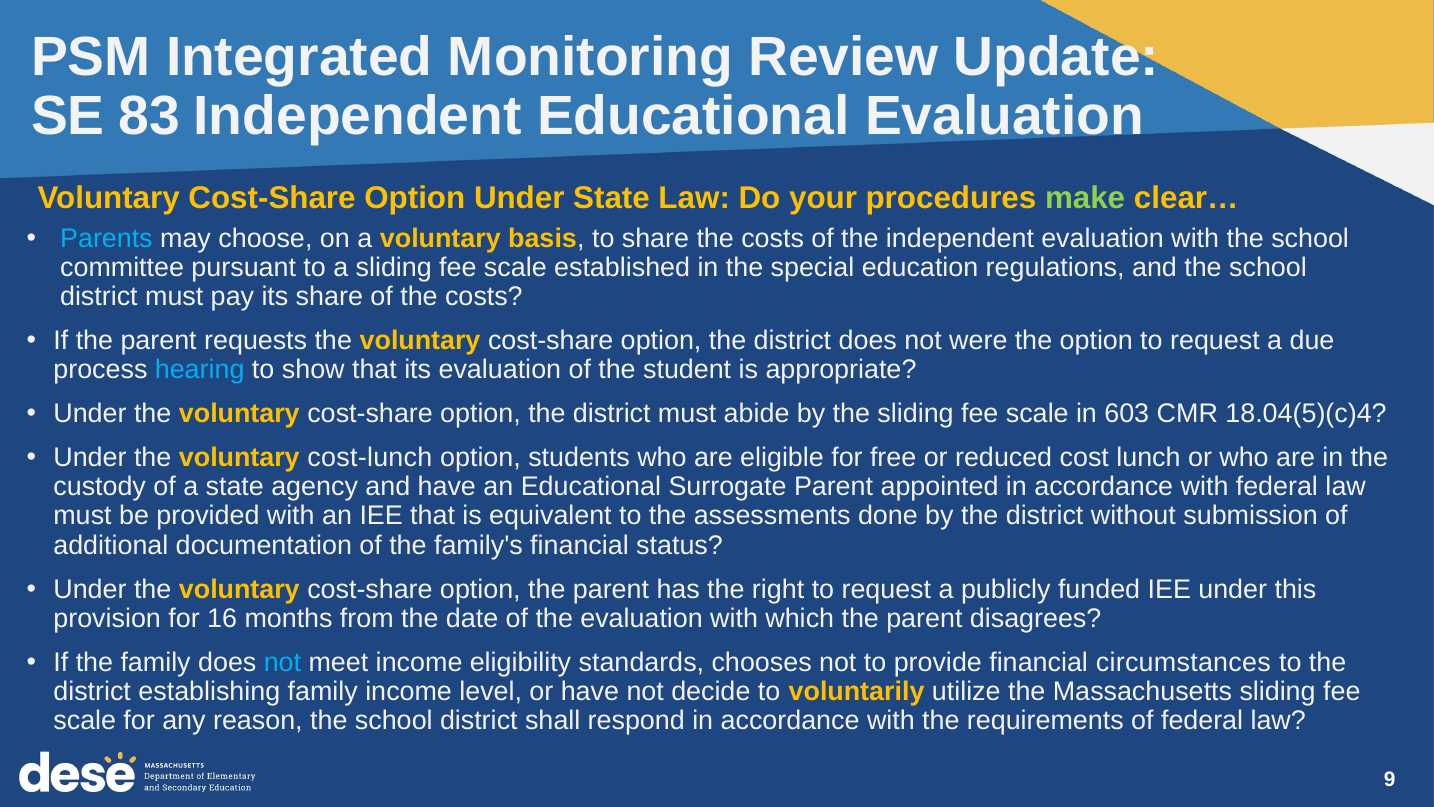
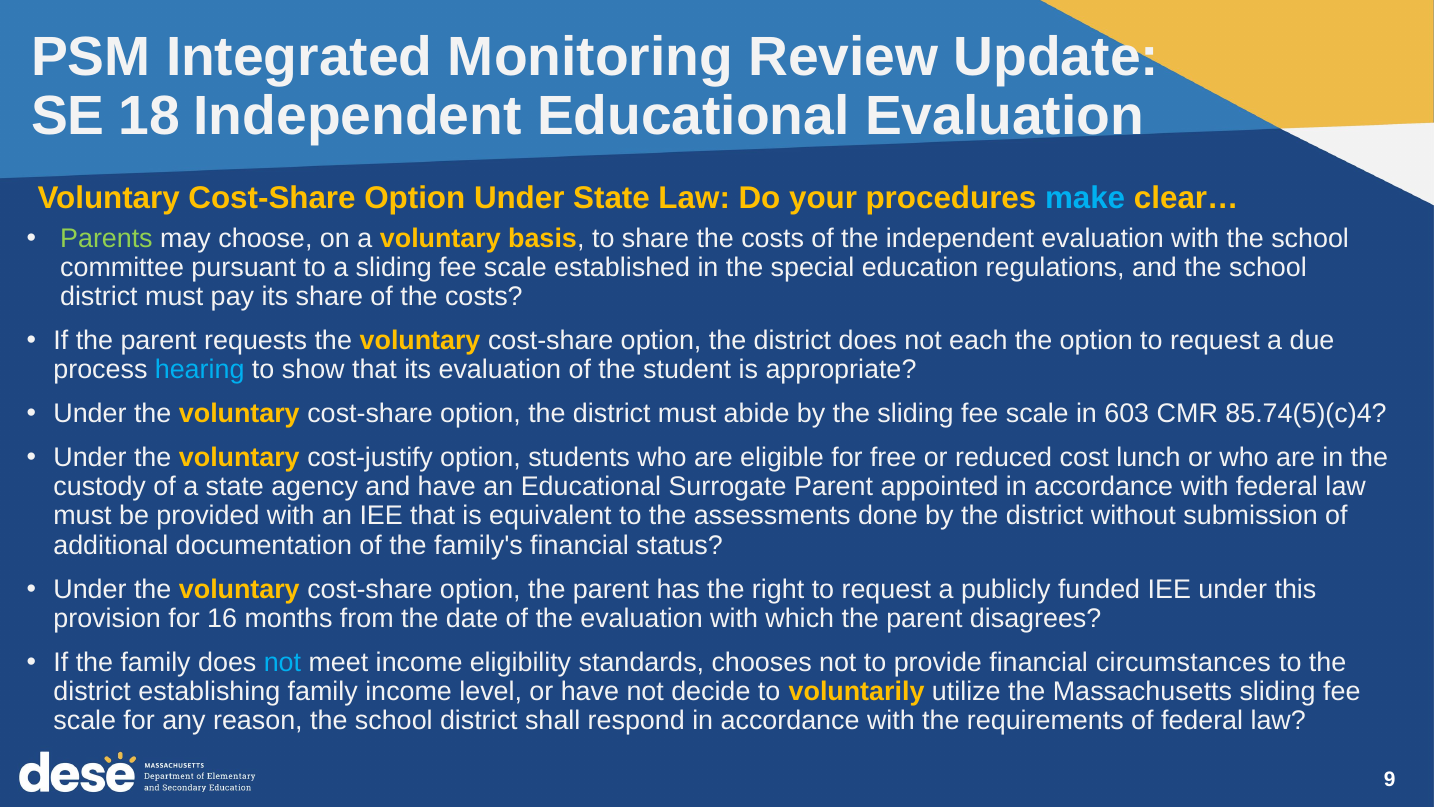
83: 83 -> 18
make colour: light green -> light blue
Parents colour: light blue -> light green
were: were -> each
18.04(5)(c)4: 18.04(5)(c)4 -> 85.74(5)(c)4
cost-lunch: cost-lunch -> cost-justify
